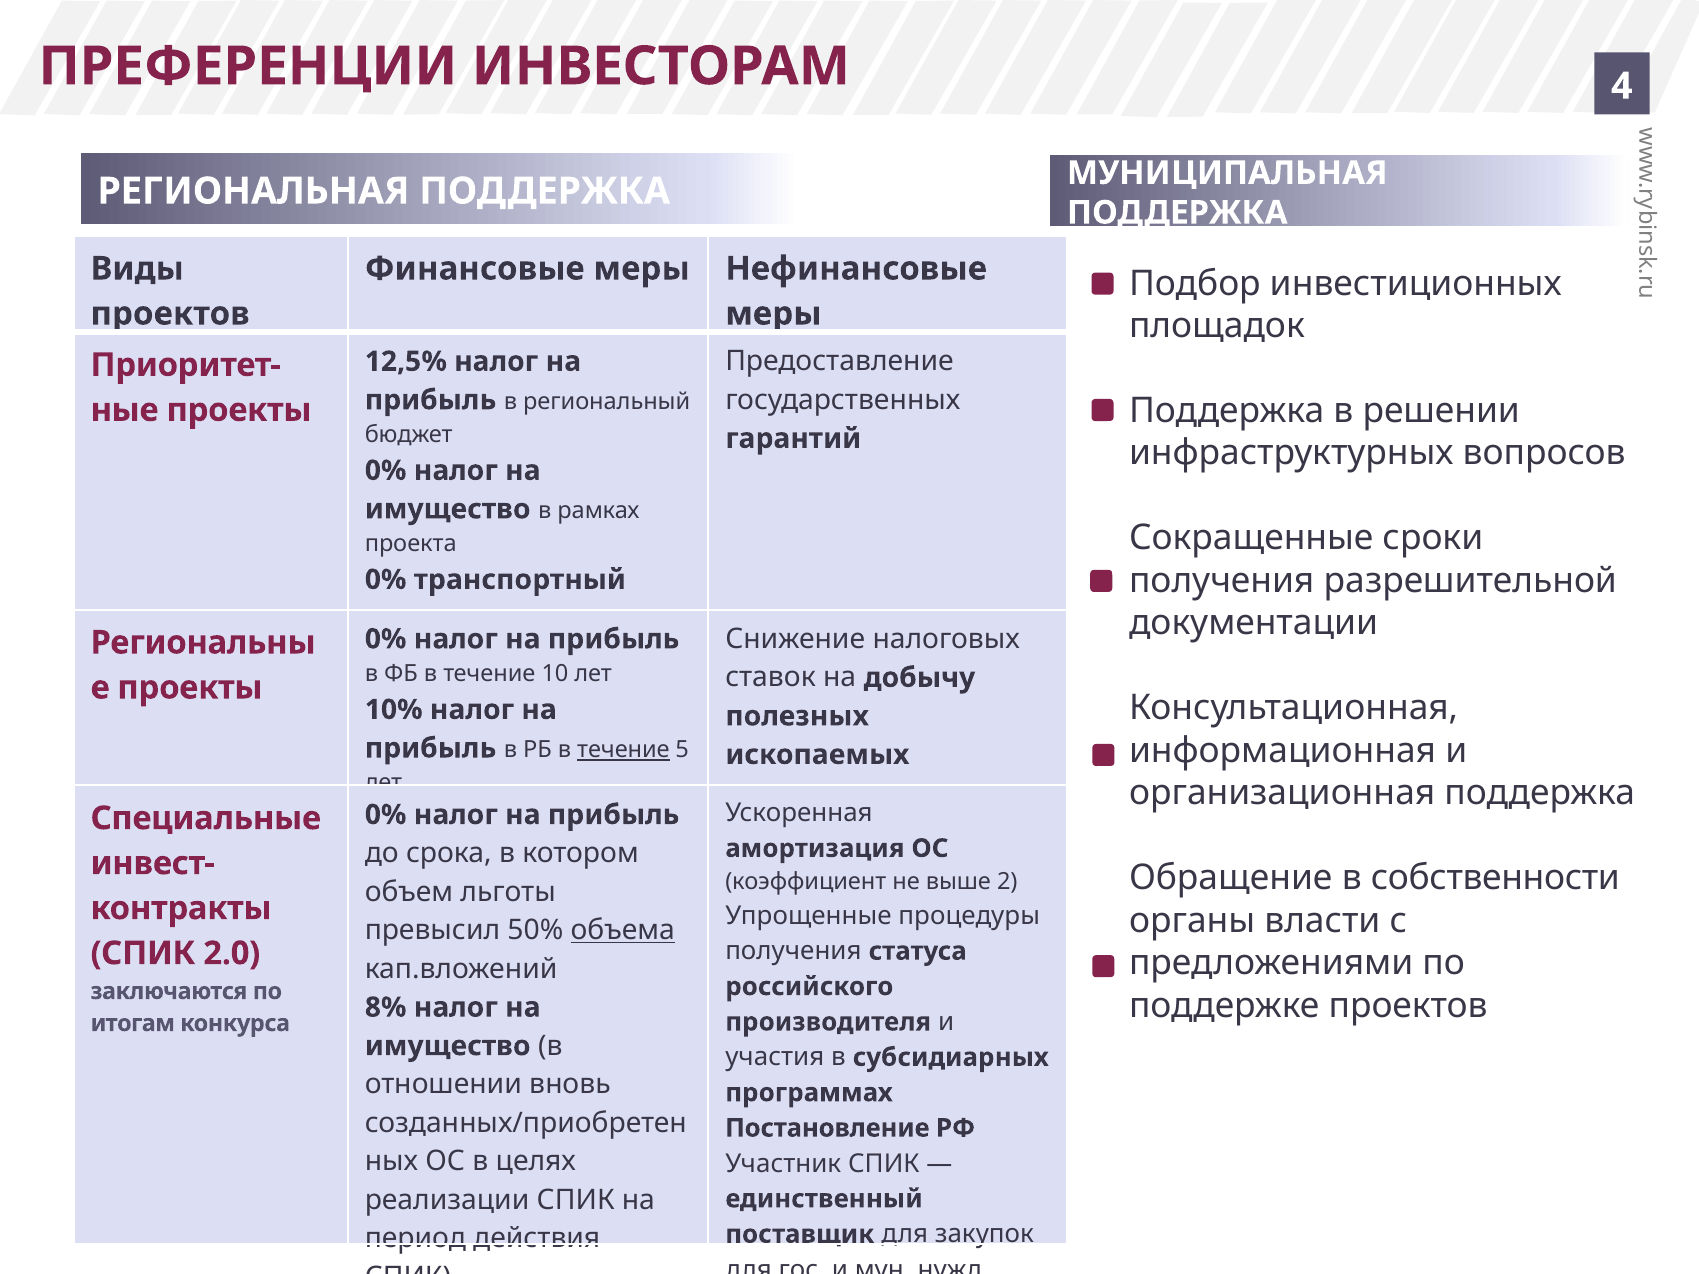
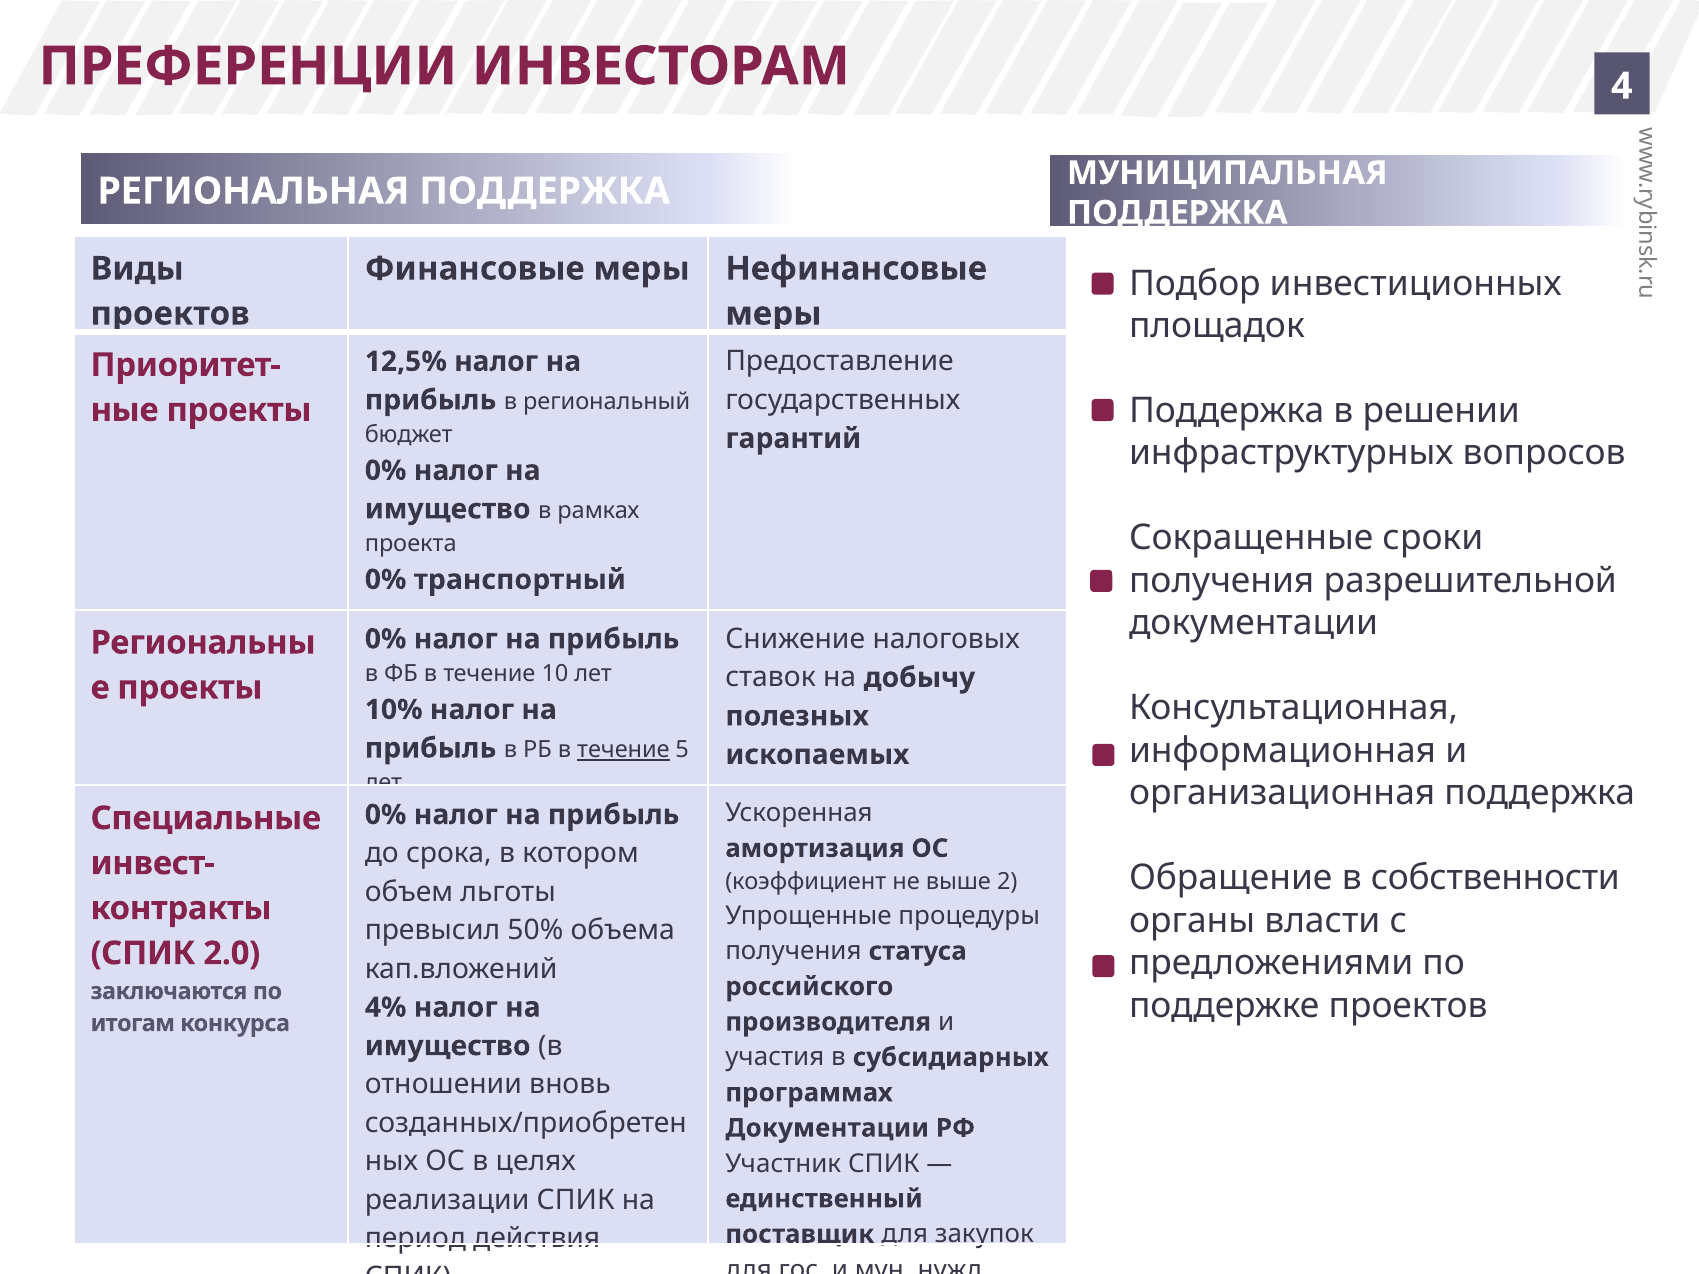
объема underline: present -> none
8%: 8% -> 4%
Постановление at (827, 1128): Постановление -> Документации
